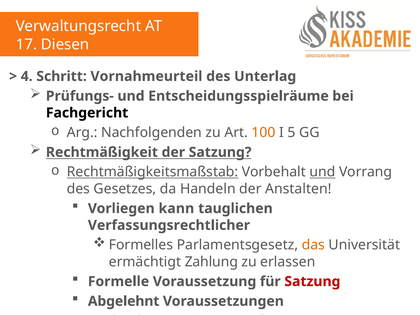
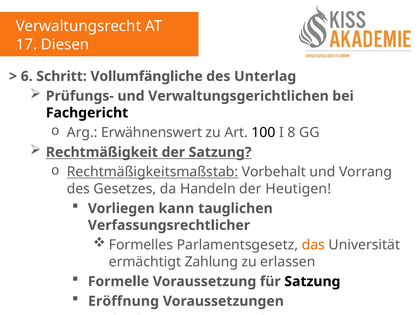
4: 4 -> 6
Vornahmeurteil: Vornahmeurteil -> Vollumfängliche
Entscheidungsspielräume: Entscheidungsspielräume -> Verwaltungsgerichtlichen
Nachfolgenden: Nachfolgenden -> Erwähnenswert
100 colour: orange -> black
5: 5 -> 8
und at (323, 172) underline: present -> none
Anstalten: Anstalten -> Heutigen
Satzung at (312, 281) colour: red -> black
Abgelehnt: Abgelehnt -> Eröffnung
